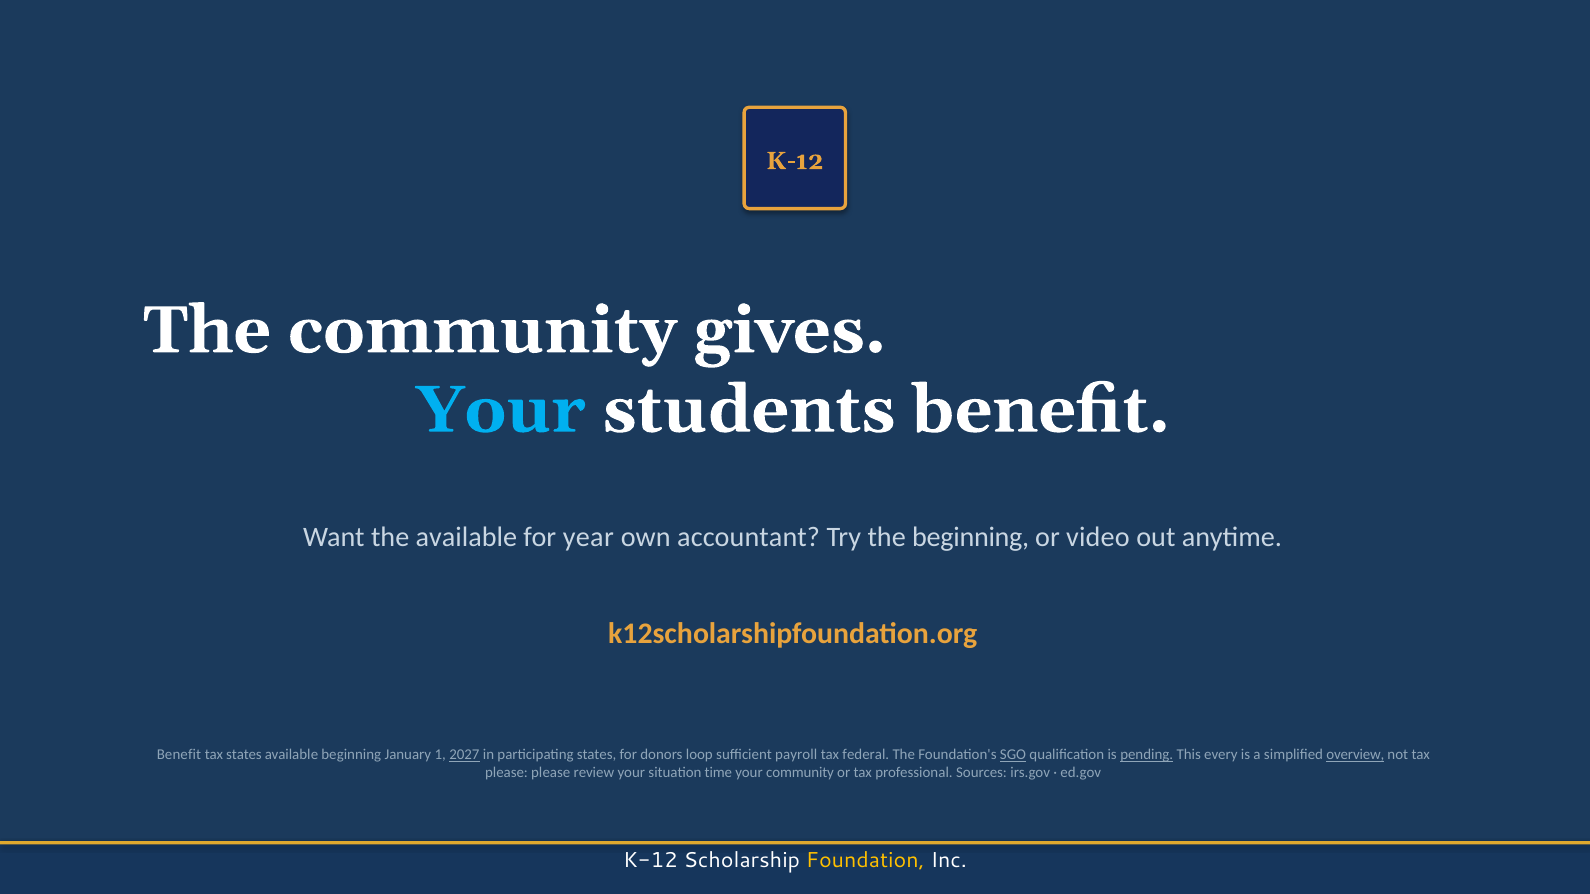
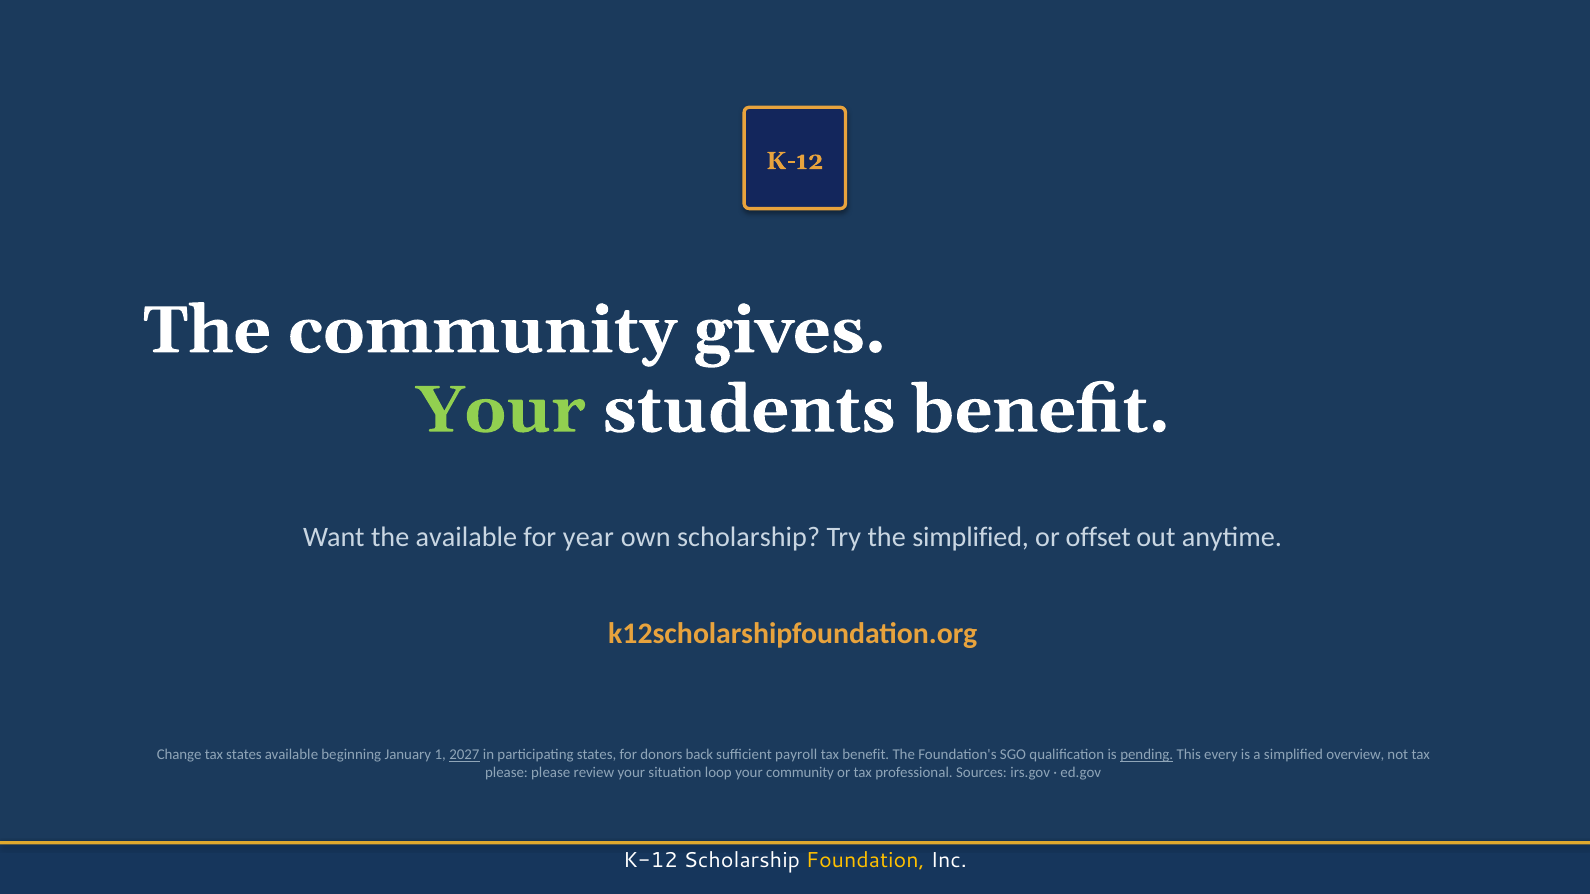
Your at (501, 410) colour: light blue -> light green
own accountant: accountant -> scholarship
the beginning: beginning -> simplified
video: video -> offset
Benefit at (179, 755): Benefit -> Change
loop: loop -> back
tax federal: federal -> benefit
SGO underline: present -> none
overview underline: present -> none
time: time -> loop
